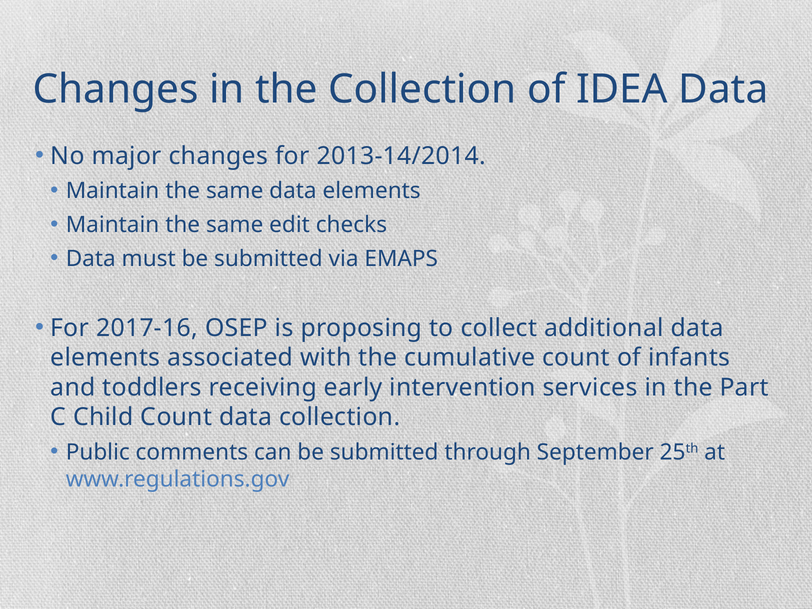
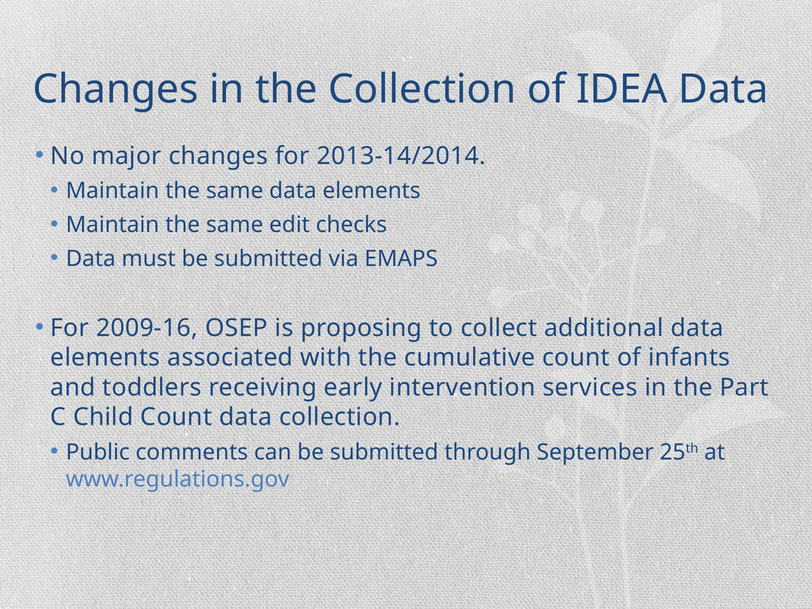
2017-16: 2017-16 -> 2009-16
